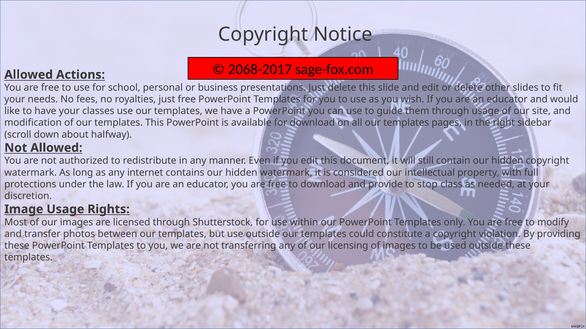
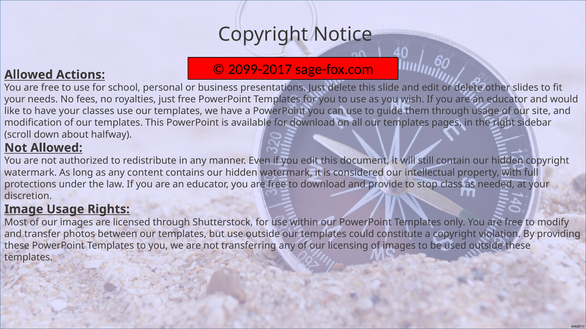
2068-2017: 2068-2017 -> 2099-2017
internet: internet -> content
